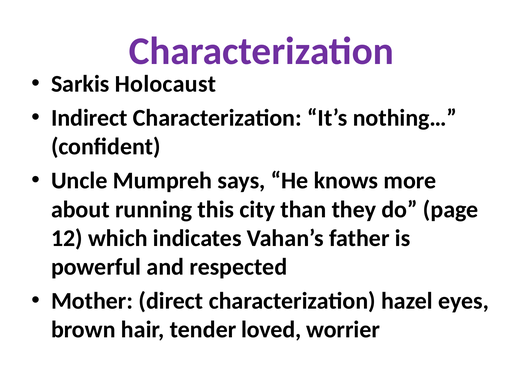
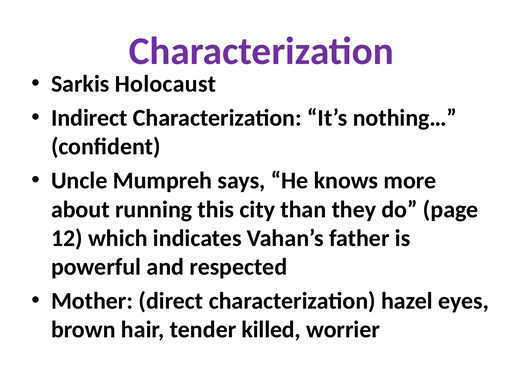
loved: loved -> killed
